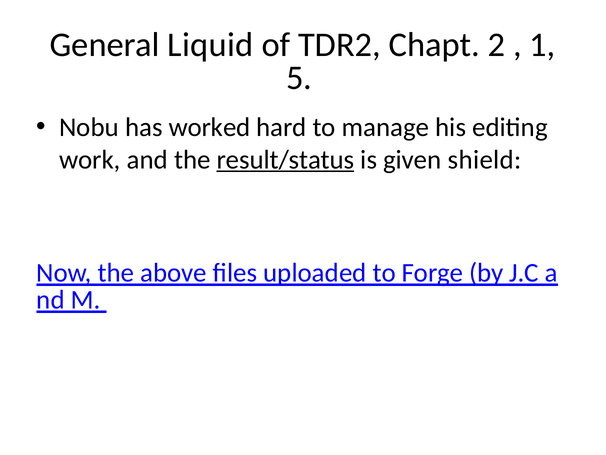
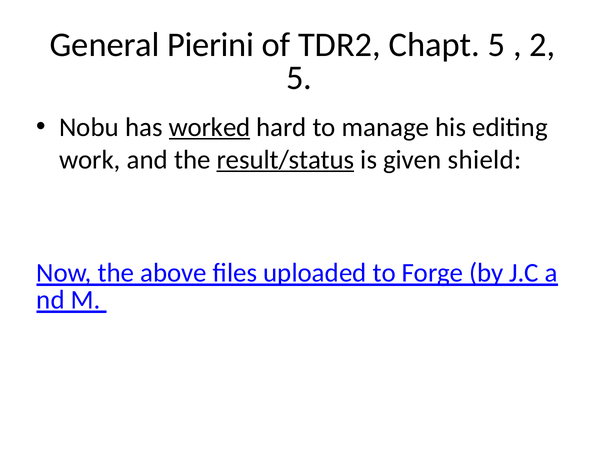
Liquid: Liquid -> Pierini
Chapt 2: 2 -> 5
1: 1 -> 2
worked underline: none -> present
